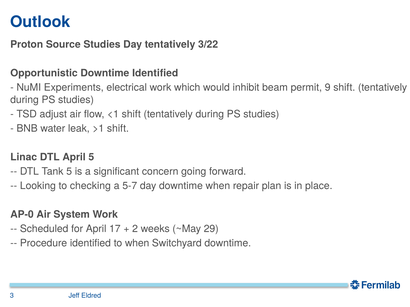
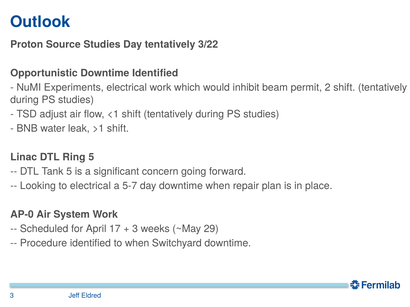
9: 9 -> 2
DTL April: April -> Ring
to checking: checking -> electrical
2 at (135, 229): 2 -> 3
